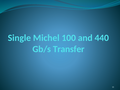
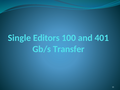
Michel: Michel -> Editors
440: 440 -> 401
